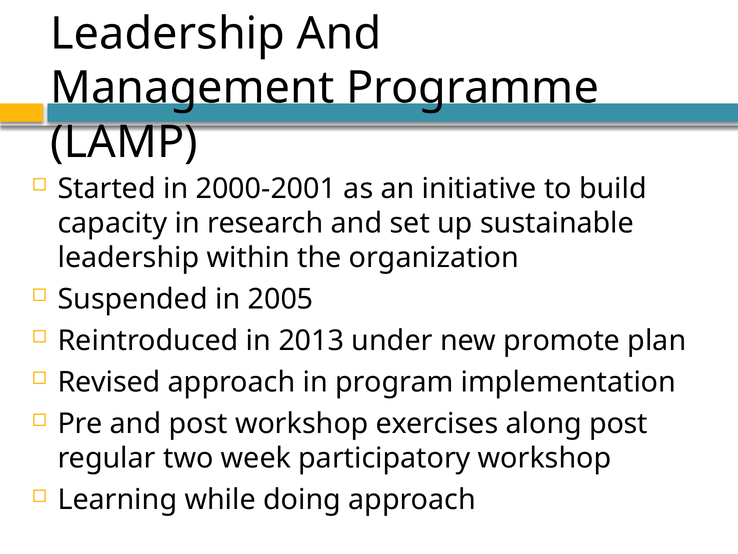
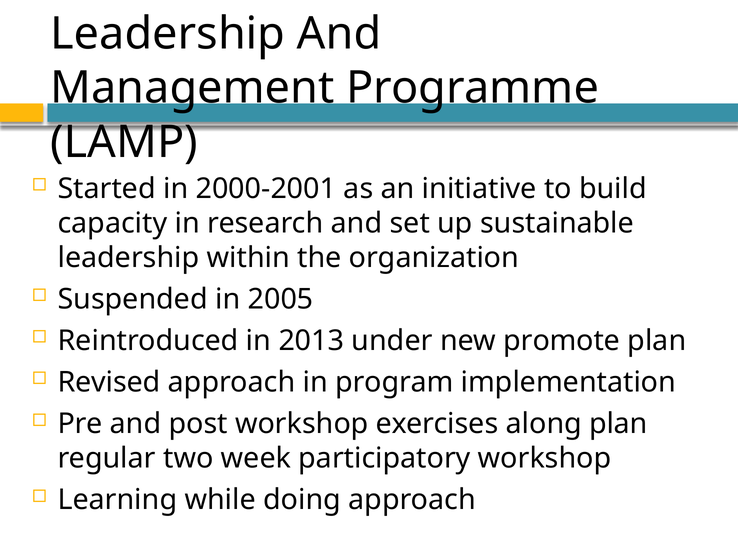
along post: post -> plan
